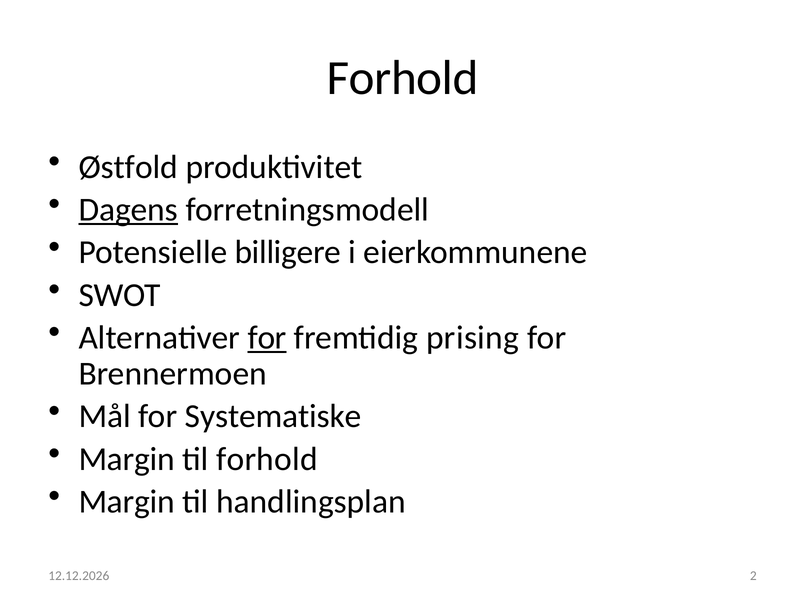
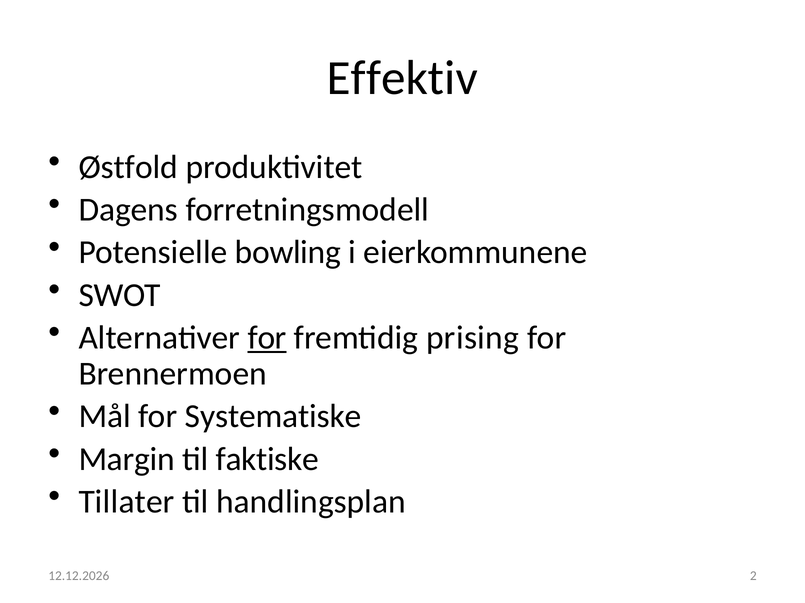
Forhold at (403, 78): Forhold -> Effektiv
Dagens underline: present -> none
billigere: billigere -> bowling
til forhold: forhold -> faktiske
Margin at (127, 502): Margin -> Tillater
